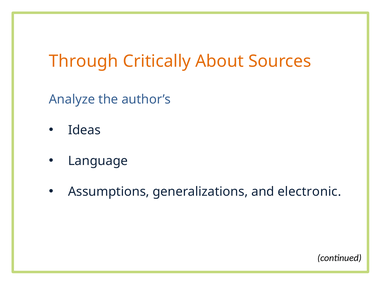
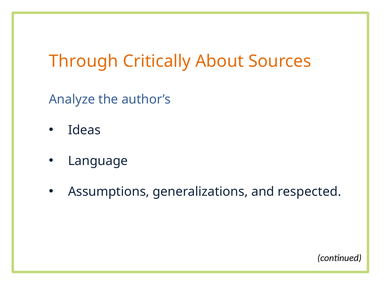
electronic: electronic -> respected
